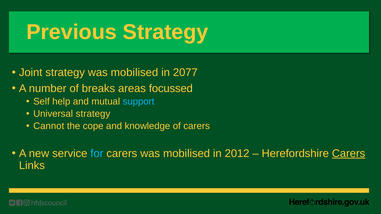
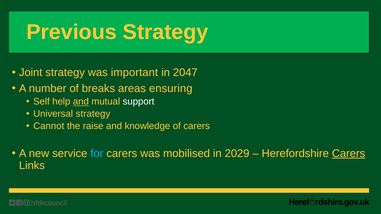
strategy was mobilised: mobilised -> important
2077: 2077 -> 2047
focussed: focussed -> ensuring
and at (81, 102) underline: none -> present
support colour: light blue -> white
cope: cope -> raise
2012: 2012 -> 2029
